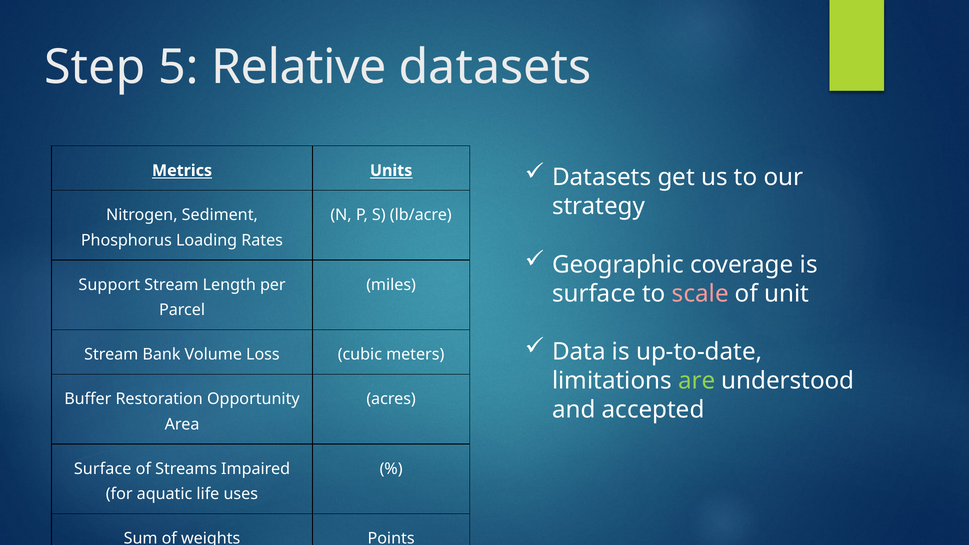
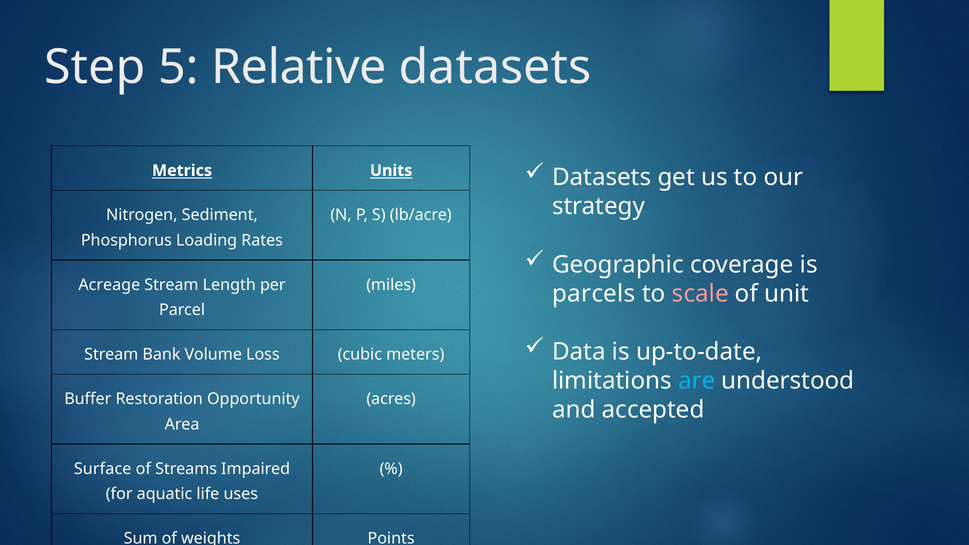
Support: Support -> Acreage
surface at (594, 294): surface -> parcels
are colour: light green -> light blue
